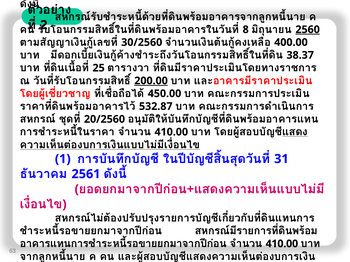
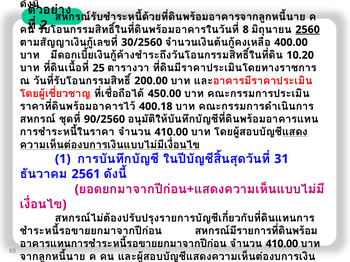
38.37: 38.37 -> 10.20
200.00 underline: present -> none
532.87: 532.87 -> 400.18
20/2560: 20/2560 -> 90/2560
